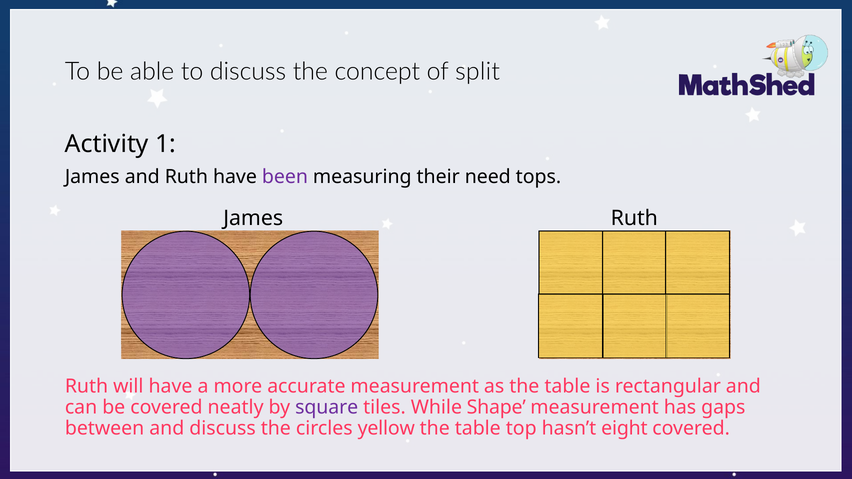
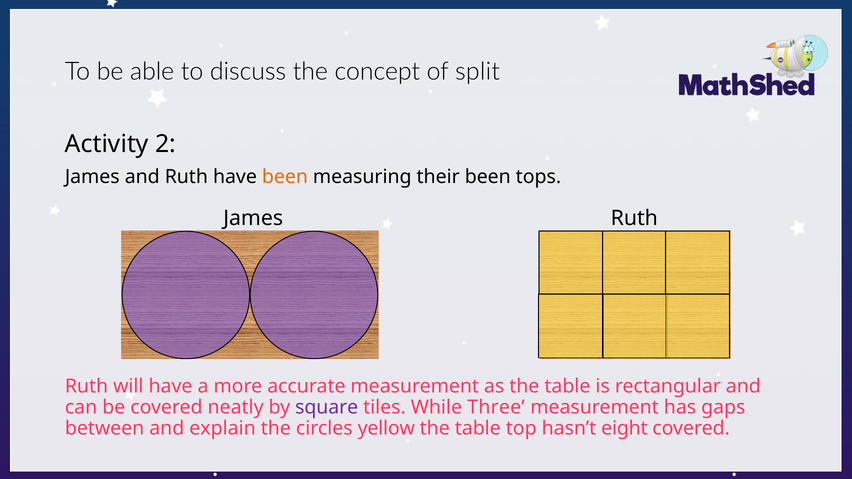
1: 1 -> 2
been at (285, 177) colour: purple -> orange
their need: need -> been
Shape: Shape -> Three
and discuss: discuss -> explain
